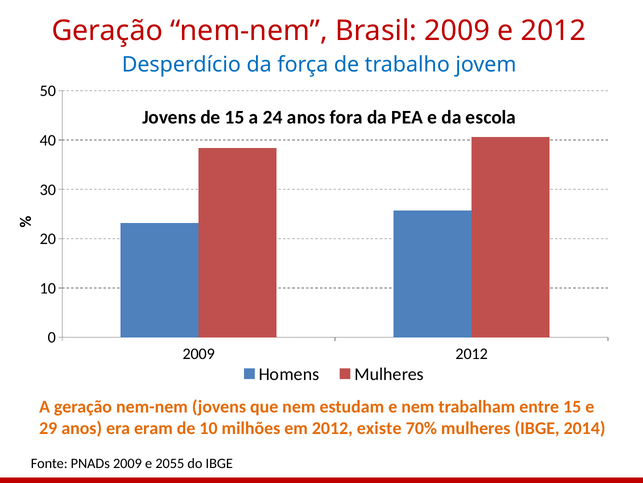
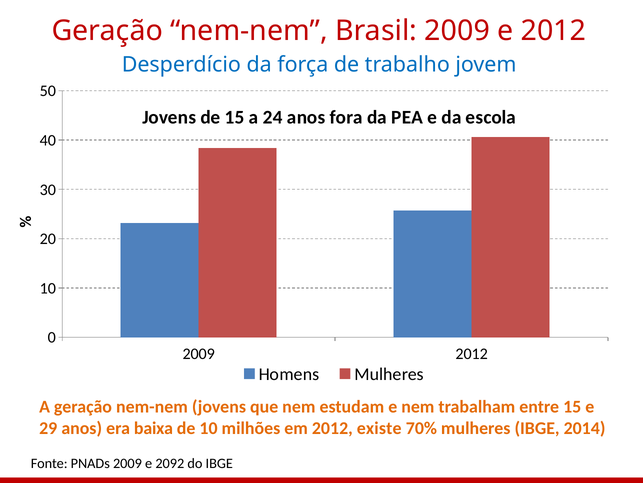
eram: eram -> baixa
2055: 2055 -> 2092
